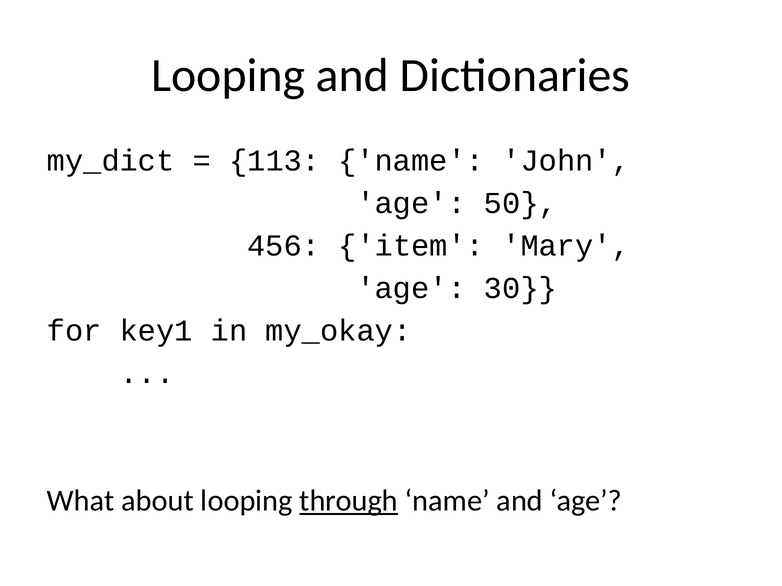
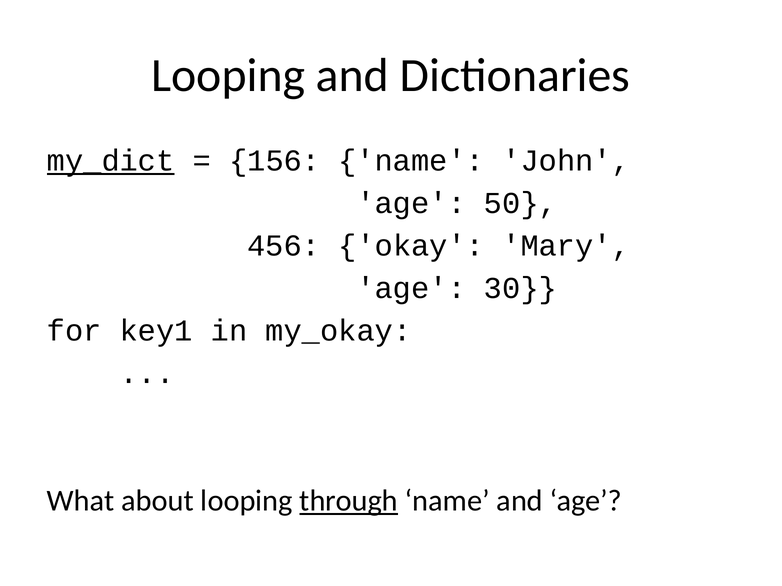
my_dict underline: none -> present
113: 113 -> 156
item: item -> okay
